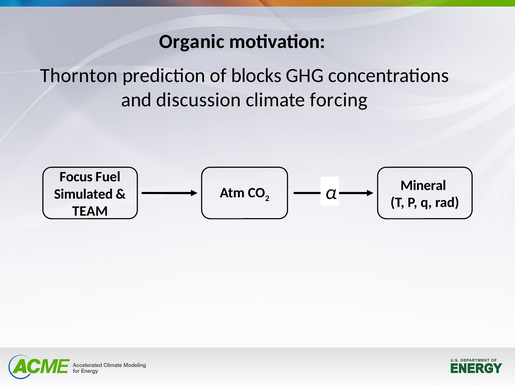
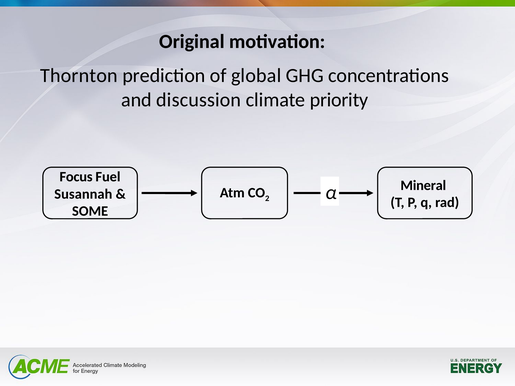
Organic: Organic -> Original
blocks: blocks -> global
forcing: forcing -> priority
Simulated: Simulated -> Susannah
TEAM: TEAM -> SOME
